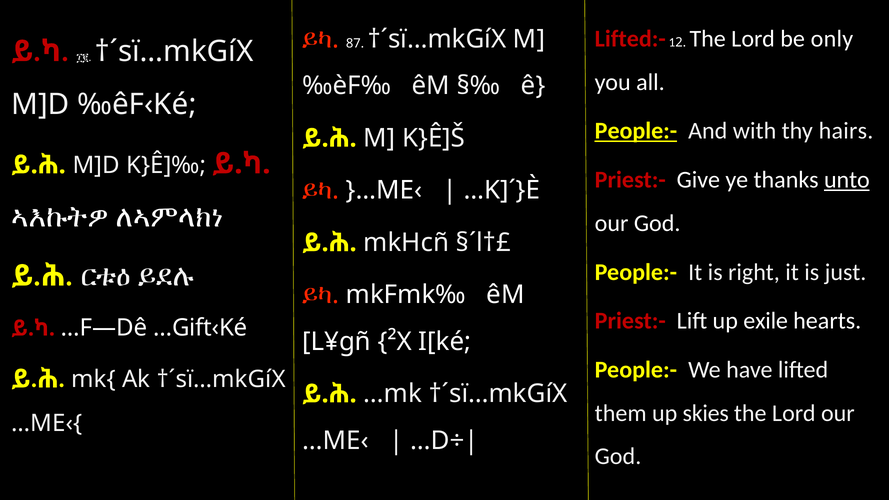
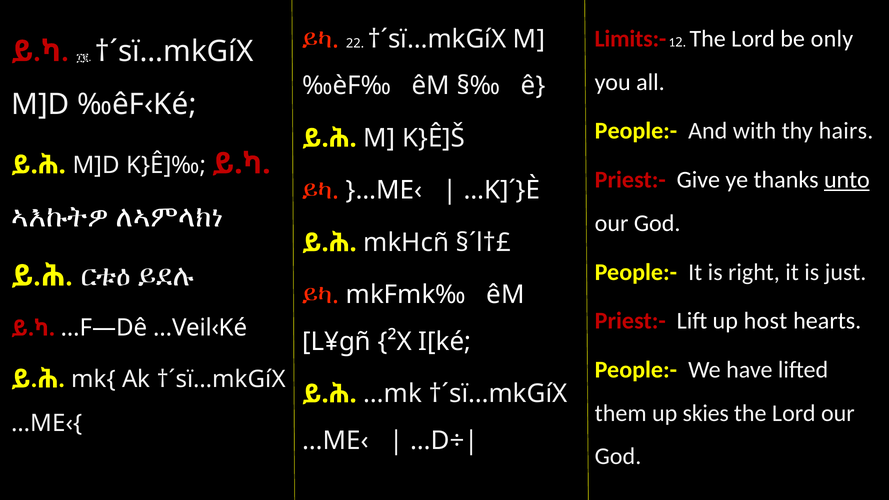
Lifted:-: Lifted:- -> Limits:-
87: 87 -> 22
People:- at (636, 131) underline: present -> none
exile: exile -> host
…Gift‹Ké: …Gift‹Ké -> …Veil‹Ké
